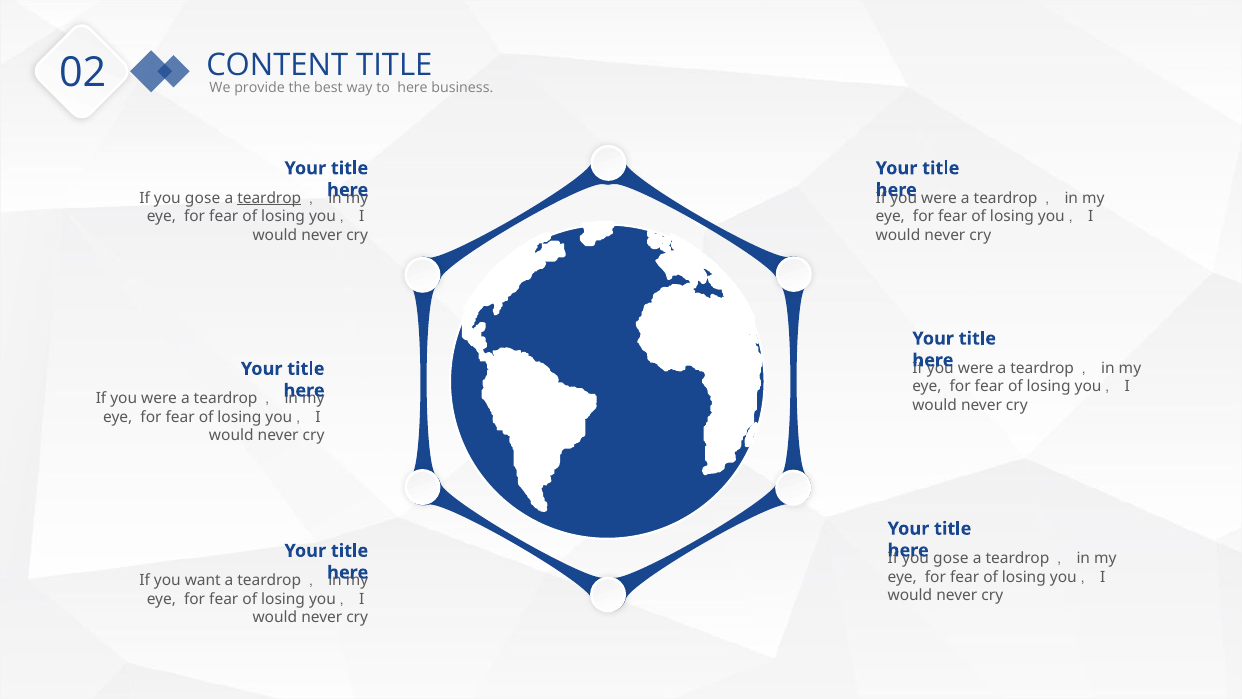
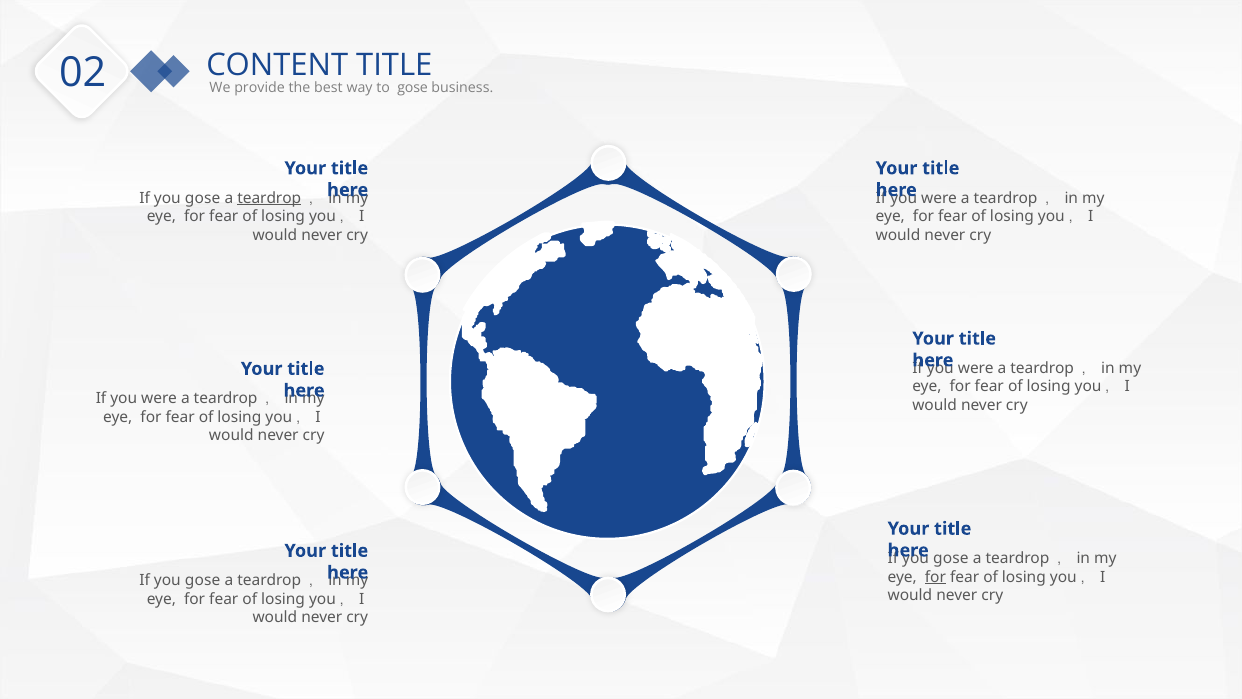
to here: here -> gose
for at (935, 577) underline: none -> present
want at (203, 580): want -> gose
